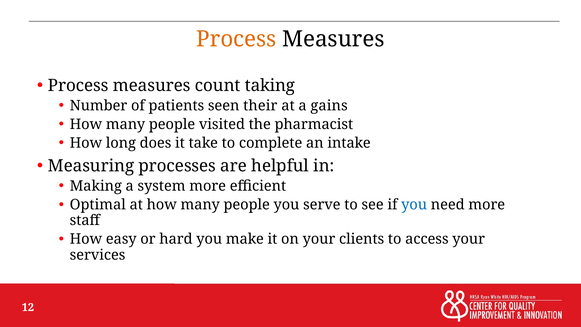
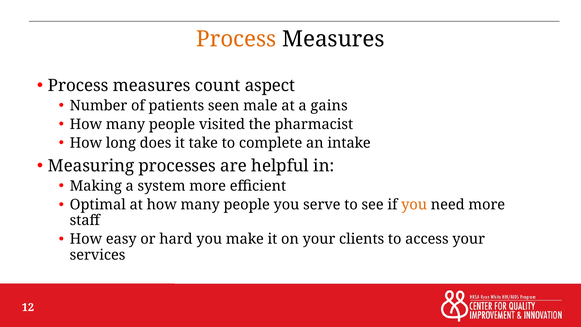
taking: taking -> aspect
their: their -> male
you at (414, 205) colour: blue -> orange
